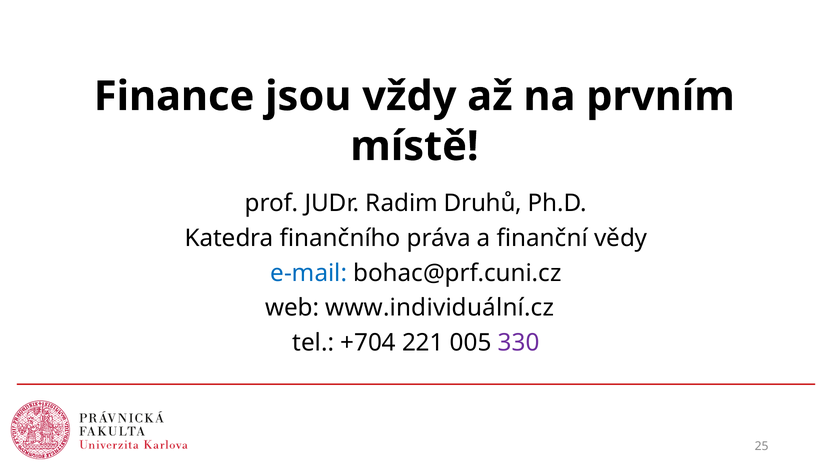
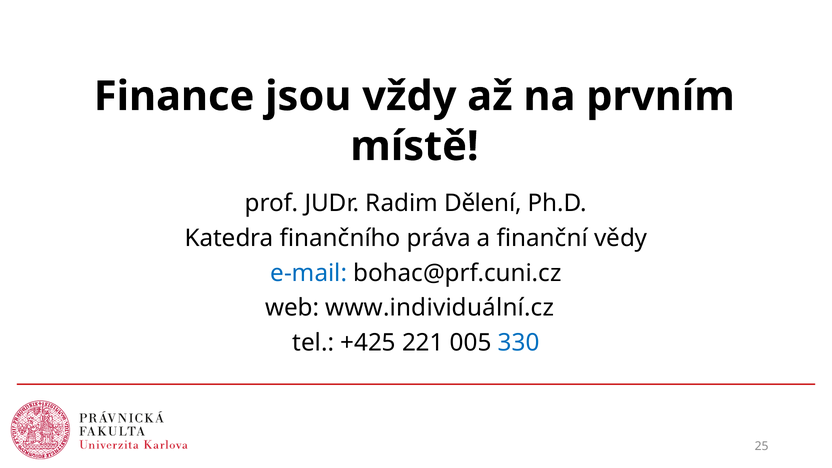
Druhů: Druhů -> Dělení
+704: +704 -> +425
330 colour: purple -> blue
